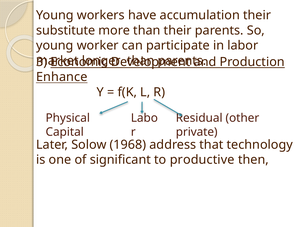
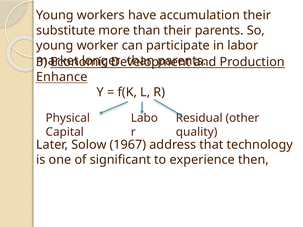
private: private -> quality
1968: 1968 -> 1967
productive: productive -> experience
